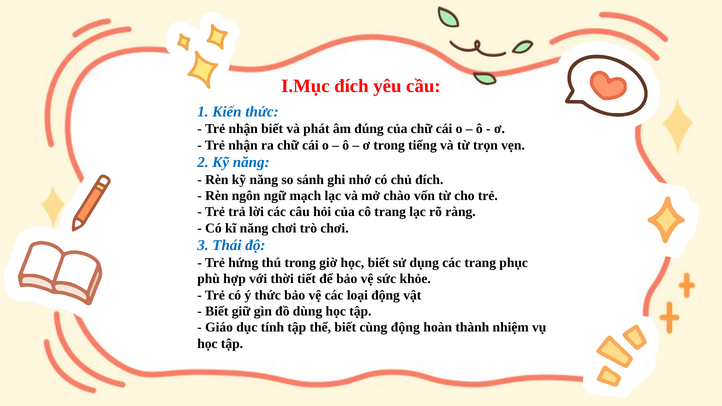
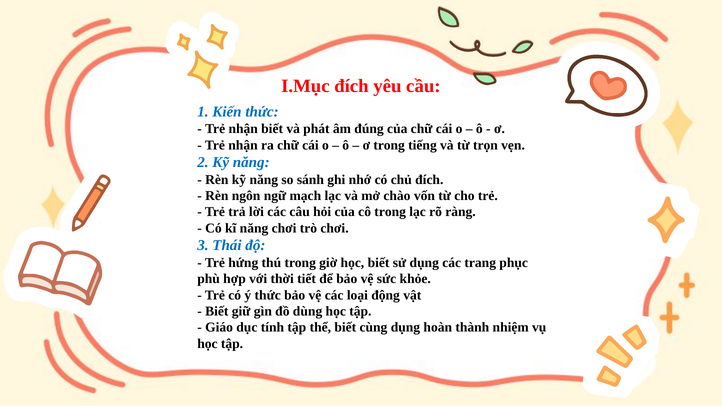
cô trang: trang -> trong
cùng động: động -> dụng
